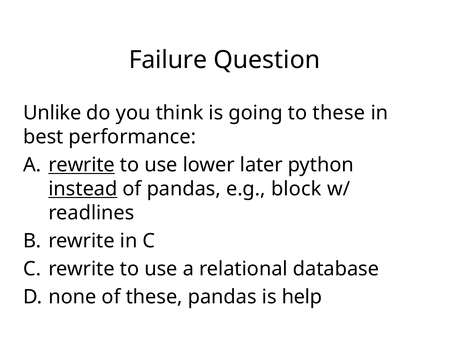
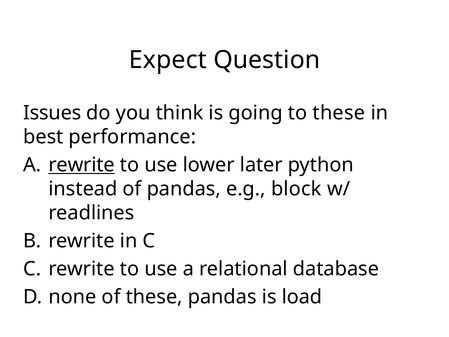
Failure: Failure -> Expect
Unlike: Unlike -> Issues
instead underline: present -> none
help: help -> load
